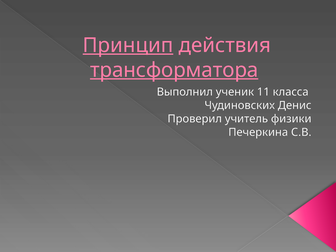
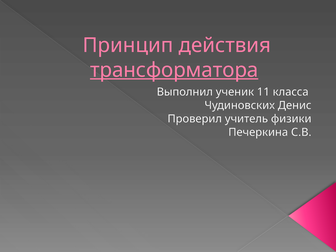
Принцип underline: present -> none
